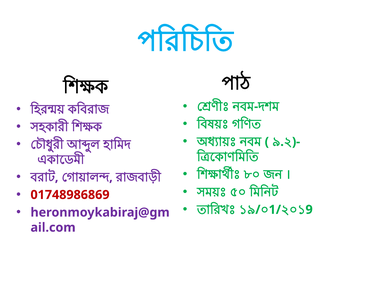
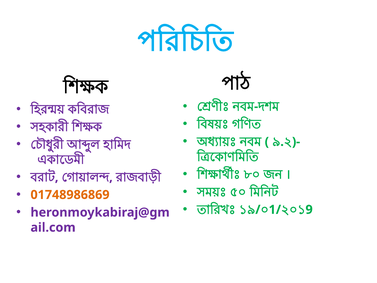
01748986869 colour: red -> orange
